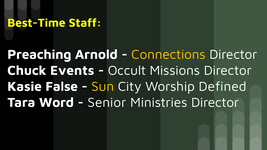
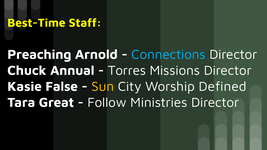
Connections colour: yellow -> light blue
Events: Events -> Annual
Occult: Occult -> Torres
Word: Word -> Great
Senior: Senior -> Follow
